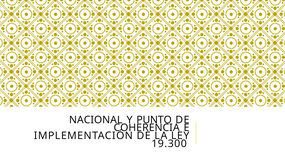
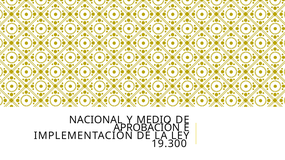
PUNTO: PUNTO -> MEDIO
COHERENCIA: COHERENCIA -> APROBACIÓN
